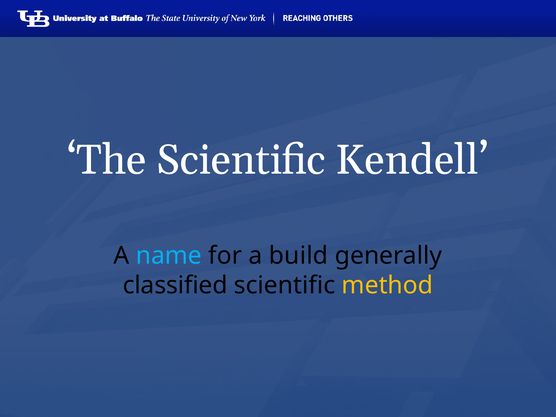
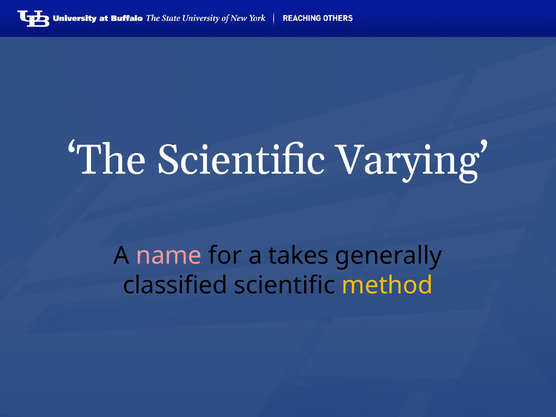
Kendell: Kendell -> Varying
name colour: light blue -> pink
build: build -> takes
